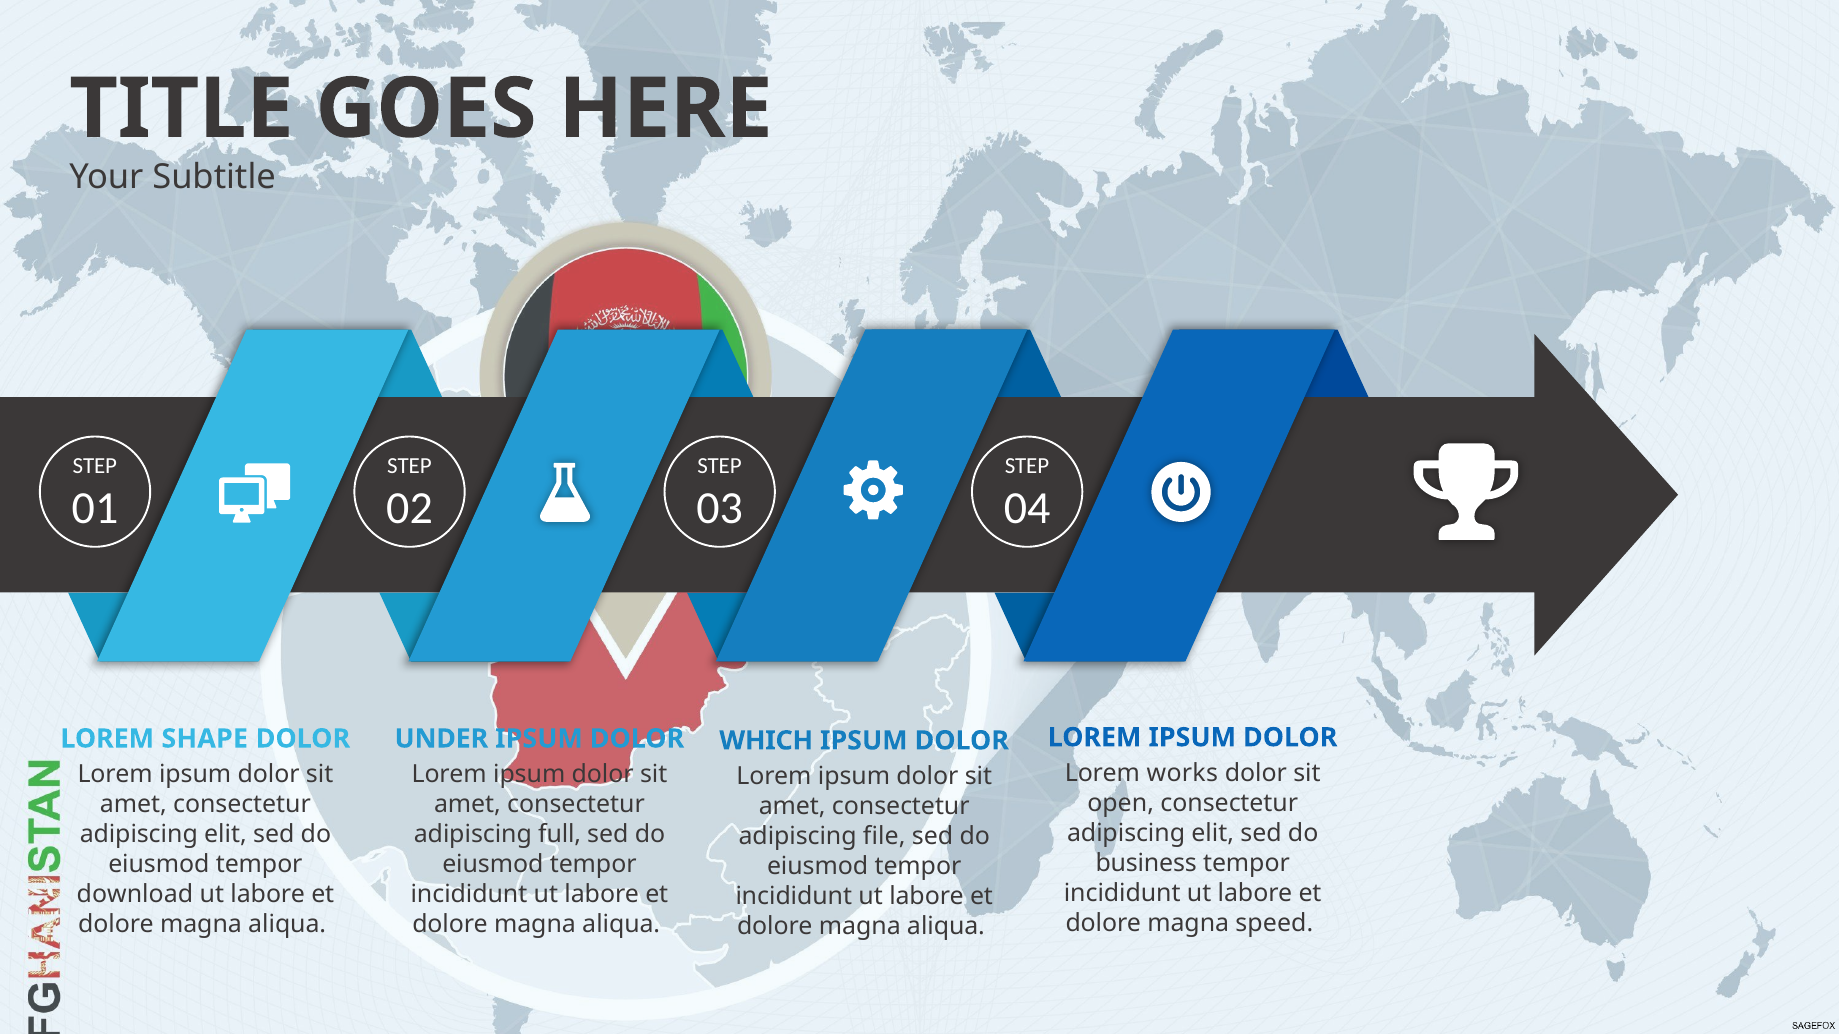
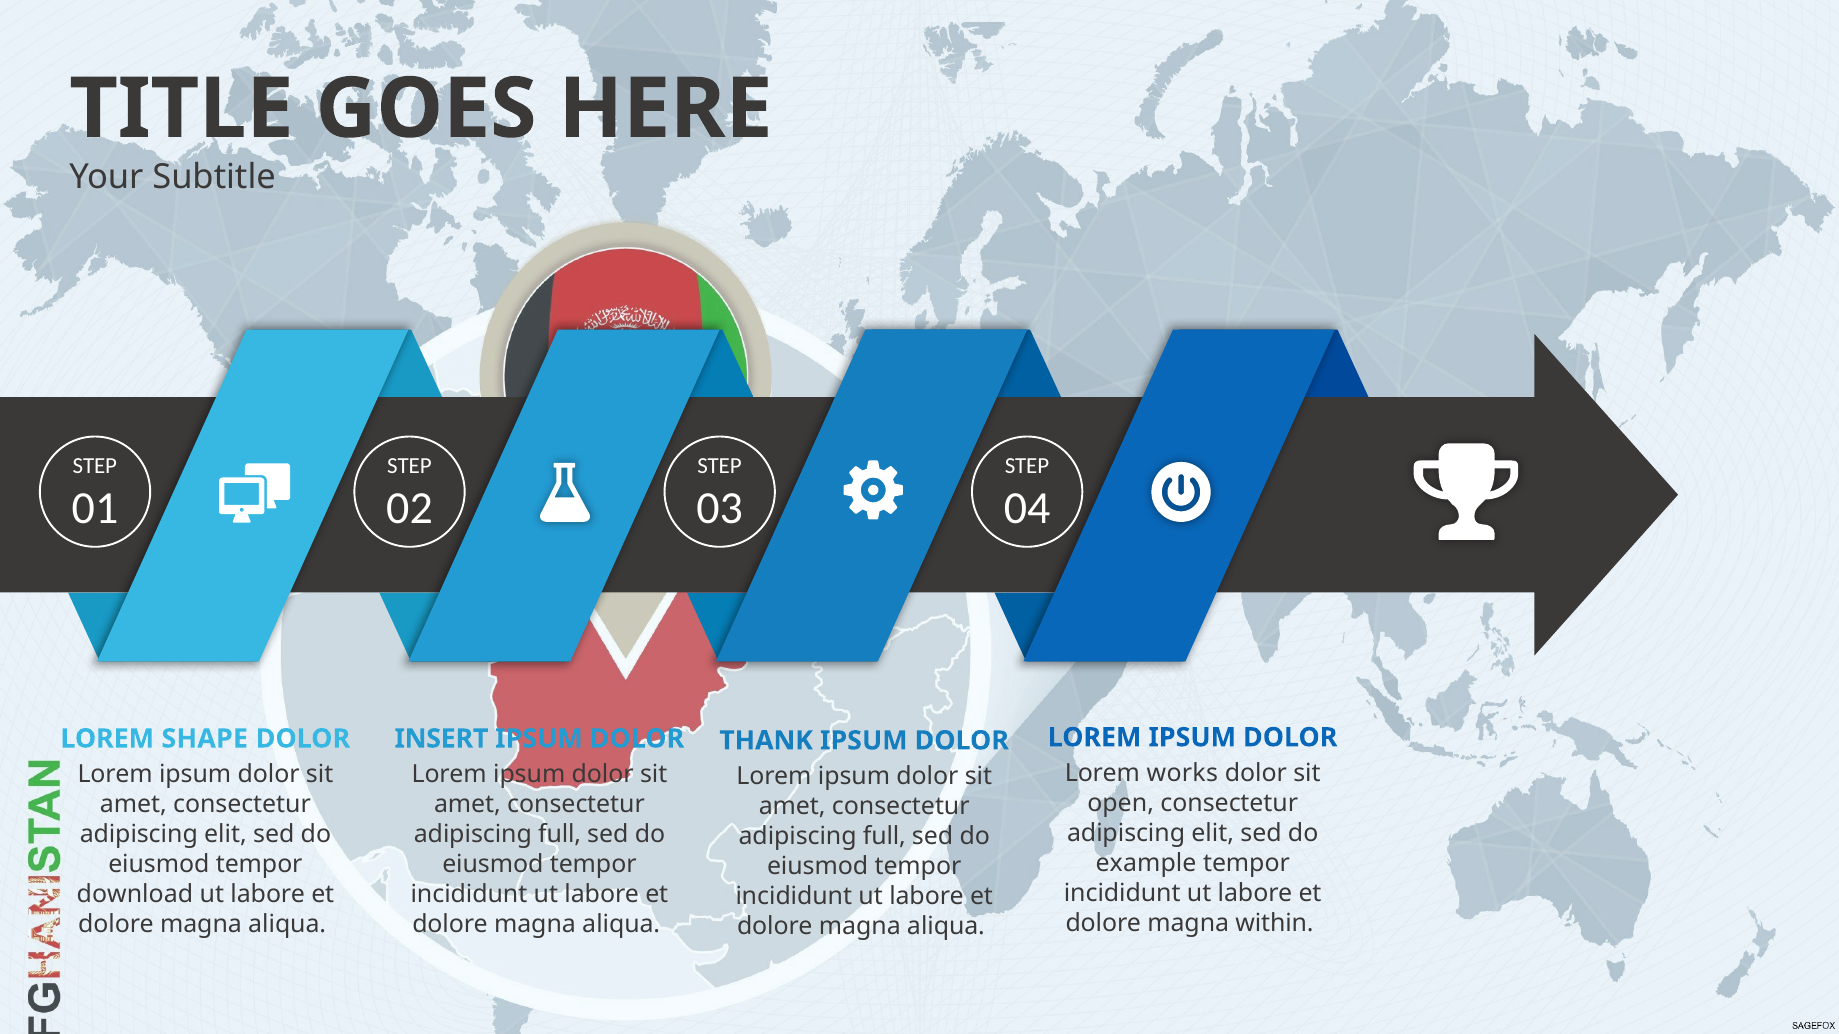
UNDER: UNDER -> INSERT
WHICH: WHICH -> THANK
file at (884, 837): file -> full
business: business -> example
speed: speed -> within
